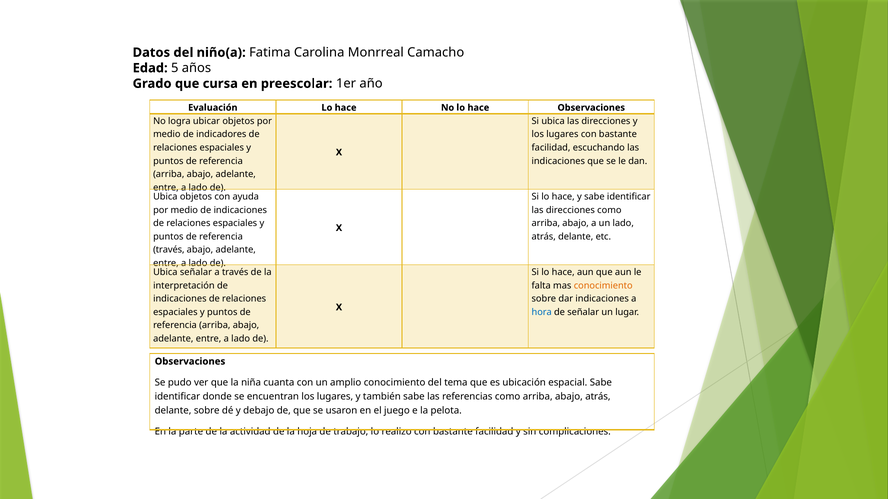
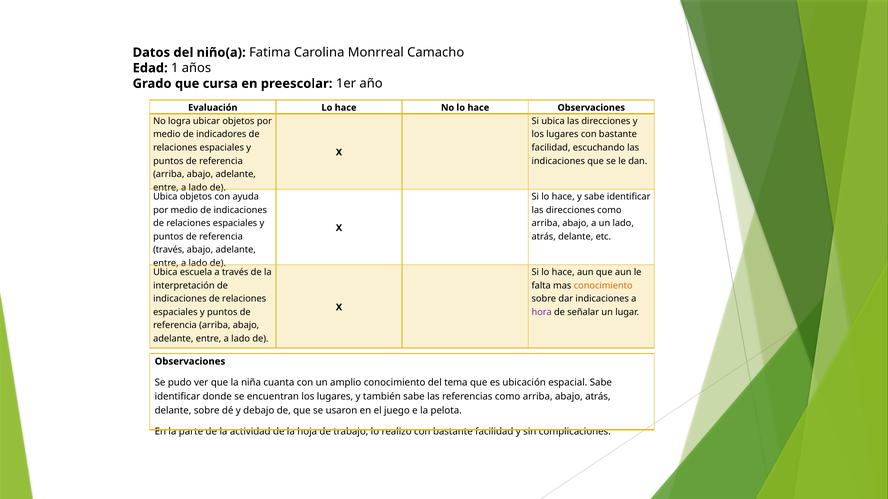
5: 5 -> 1
Ubica señalar: señalar -> escuela
hora colour: blue -> purple
